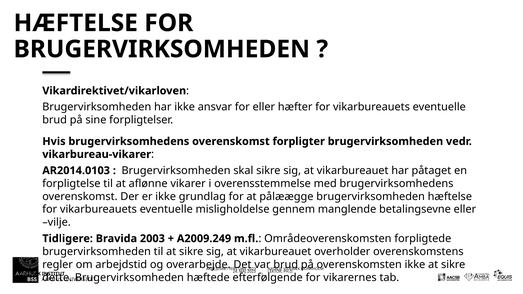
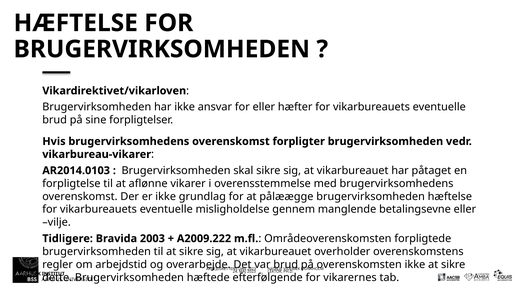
A2009.249: A2009.249 -> A2009.222
